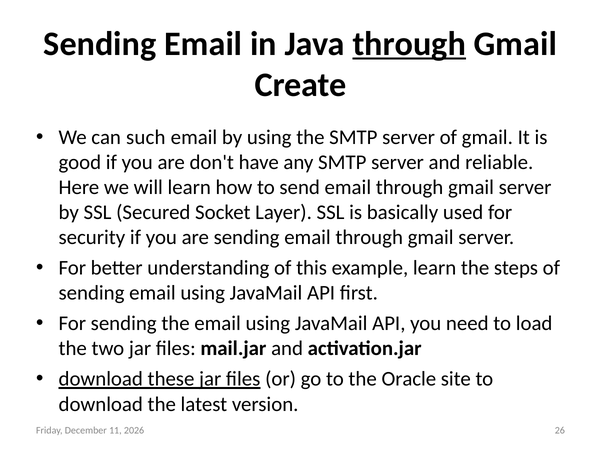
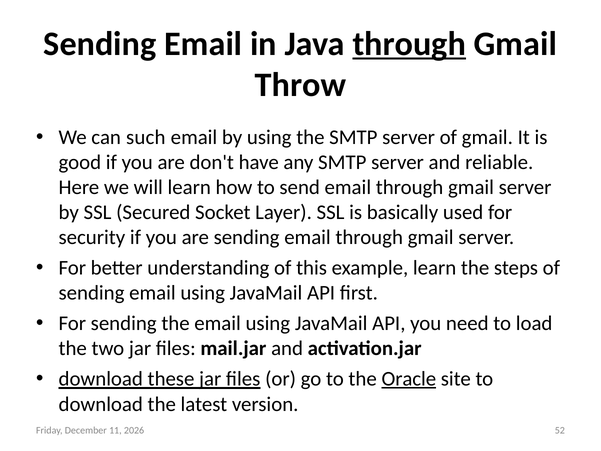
Create: Create -> Throw
Oracle underline: none -> present
26: 26 -> 52
